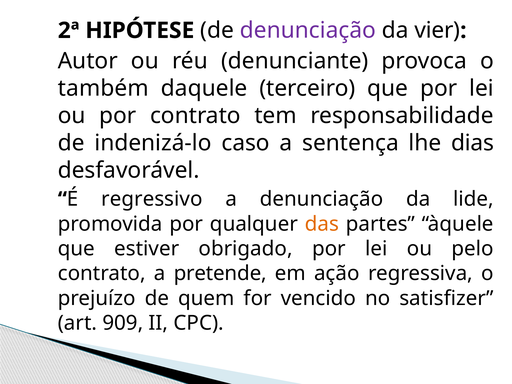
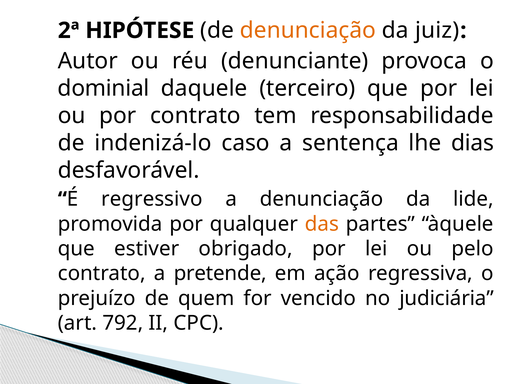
denunciação at (308, 30) colour: purple -> orange
vier: vier -> juiz
também: também -> dominial
satisfizer: satisfizer -> judiciária
909: 909 -> 792
